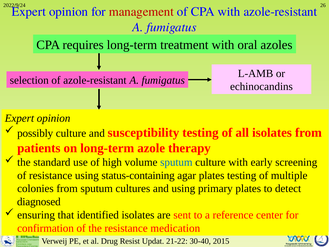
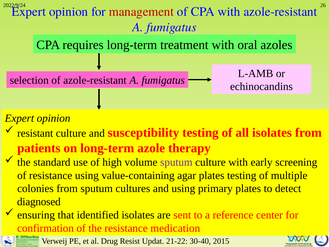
possibly: possibly -> resistant
sputum at (176, 162) colour: blue -> purple
status-containing: status-containing -> value-containing
